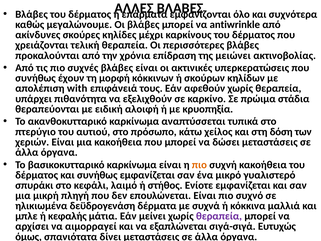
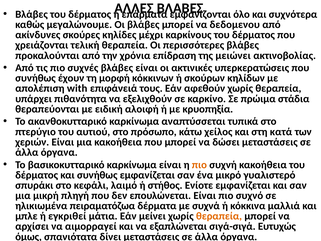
antiwrinkle: antiwrinkle -> δεδομενου
δόση: δόση -> κατά
δεϋδρογενάση: δεϋδρογενάση -> πειραματόζωα
κεφαλής: κεφαλής -> εγκριθεί
θεραπεία at (219, 216) colour: purple -> orange
